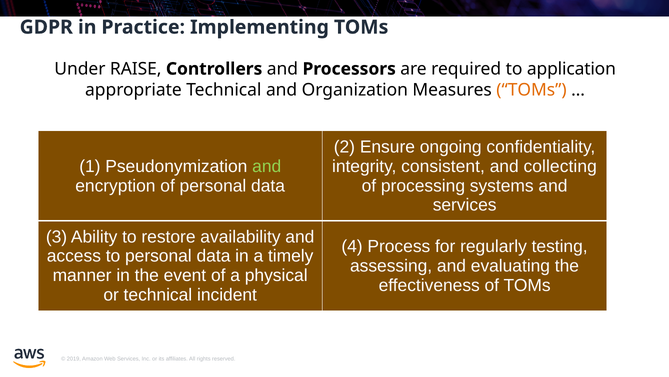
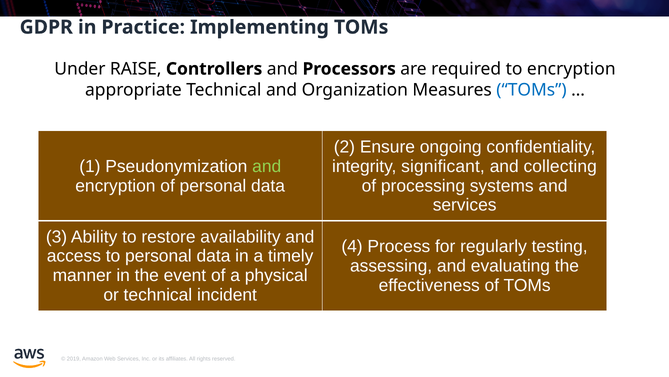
to application: application -> encryption
TOMs at (531, 90) colour: orange -> blue
consistent: consistent -> significant
